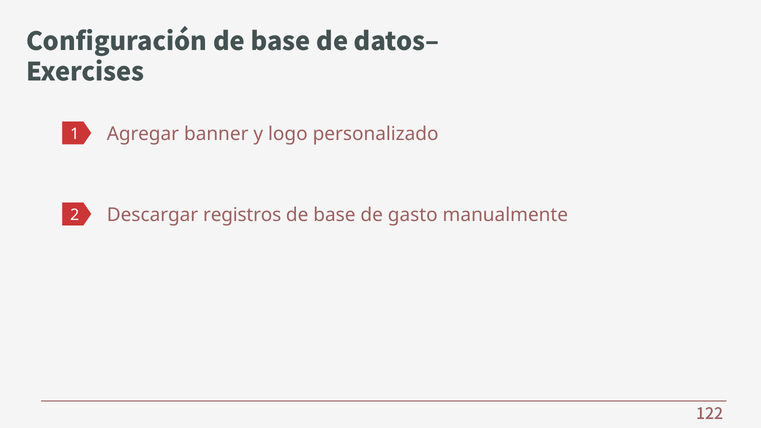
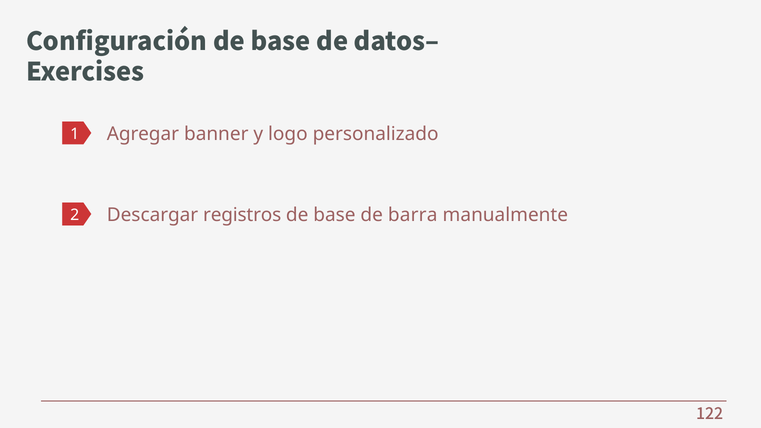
gasto: gasto -> barra
